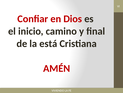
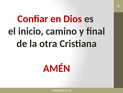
está: está -> otra
